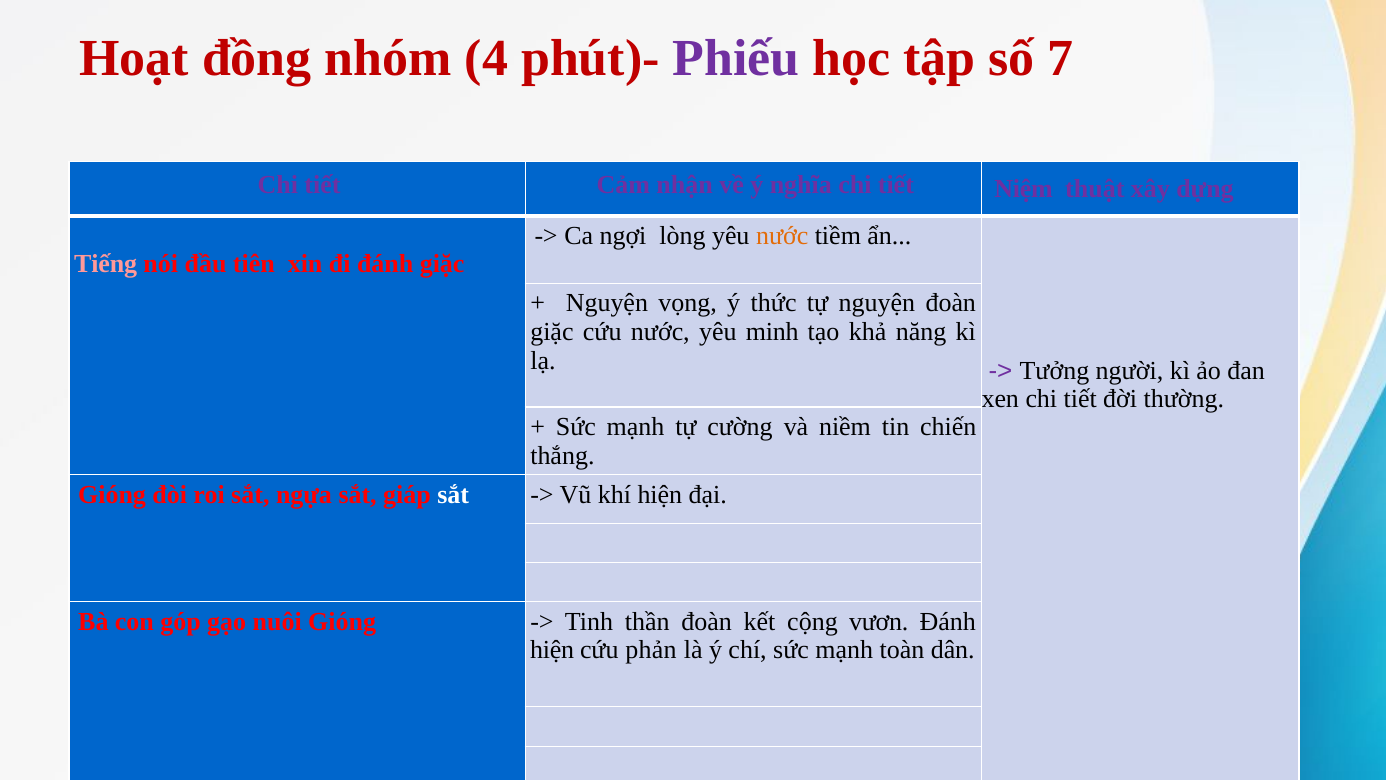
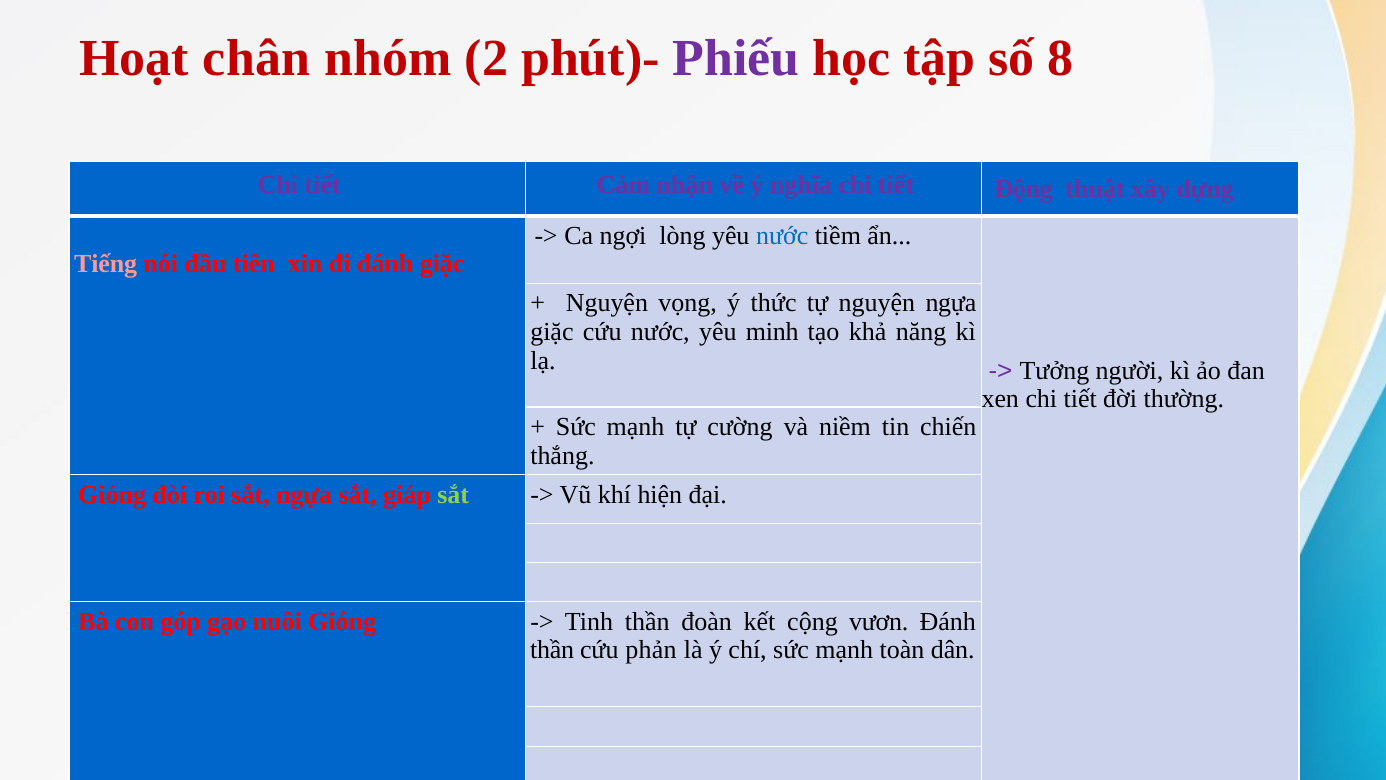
đồng: đồng -> chân
4: 4 -> 2
7: 7 -> 8
Niệm: Niệm -> Động
nước at (782, 235) colour: orange -> blue
nguyện đoàn: đoàn -> ngựa
sắt at (453, 494) colour: white -> light green
hiện at (552, 650): hiện -> thần
